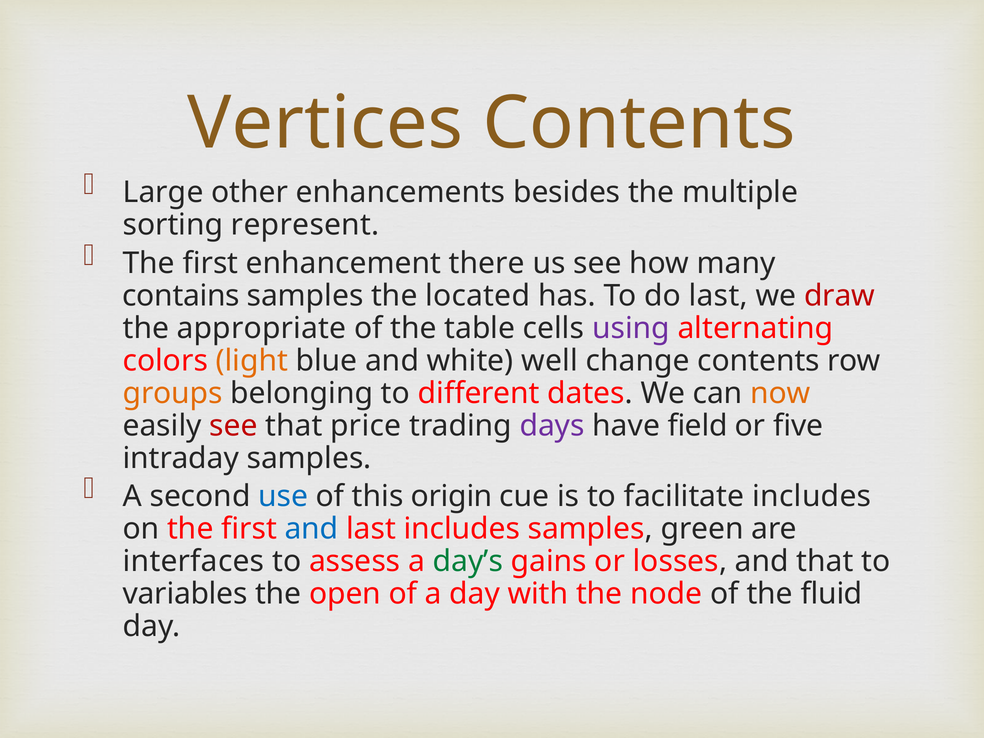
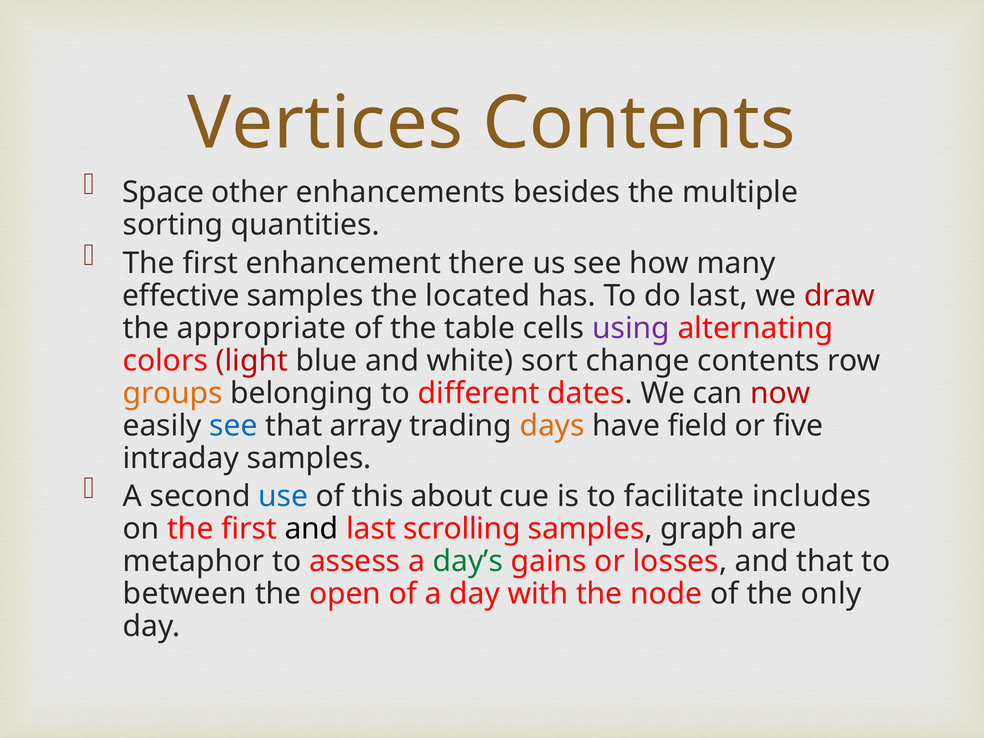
Large: Large -> Space
represent: represent -> quantities
contains: contains -> effective
light colour: orange -> red
well: well -> sort
now colour: orange -> red
see at (233, 426) colour: red -> blue
price: price -> array
days colour: purple -> orange
origin: origin -> about
and at (311, 529) colour: blue -> black
last includes: includes -> scrolling
green: green -> graph
interfaces: interfaces -> metaphor
variables: variables -> between
fluid: fluid -> only
